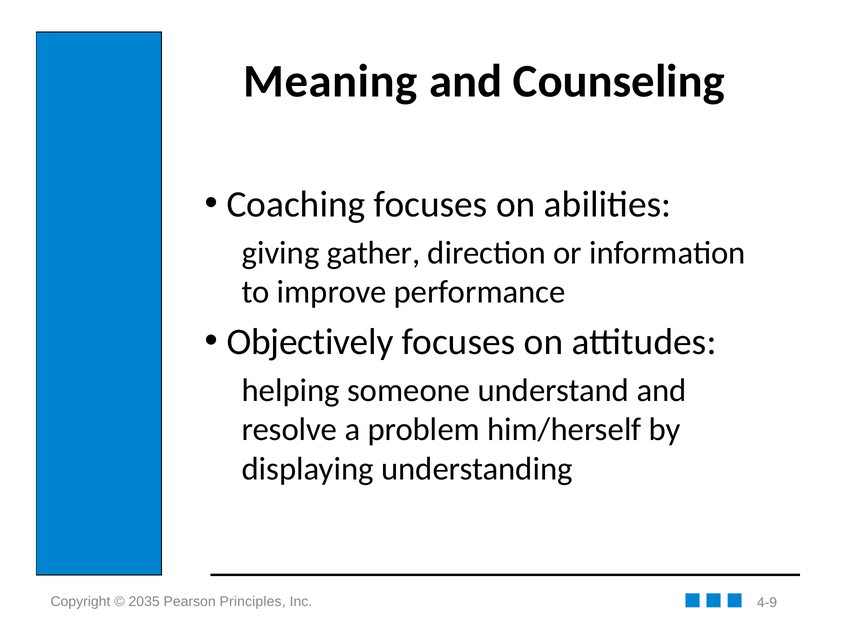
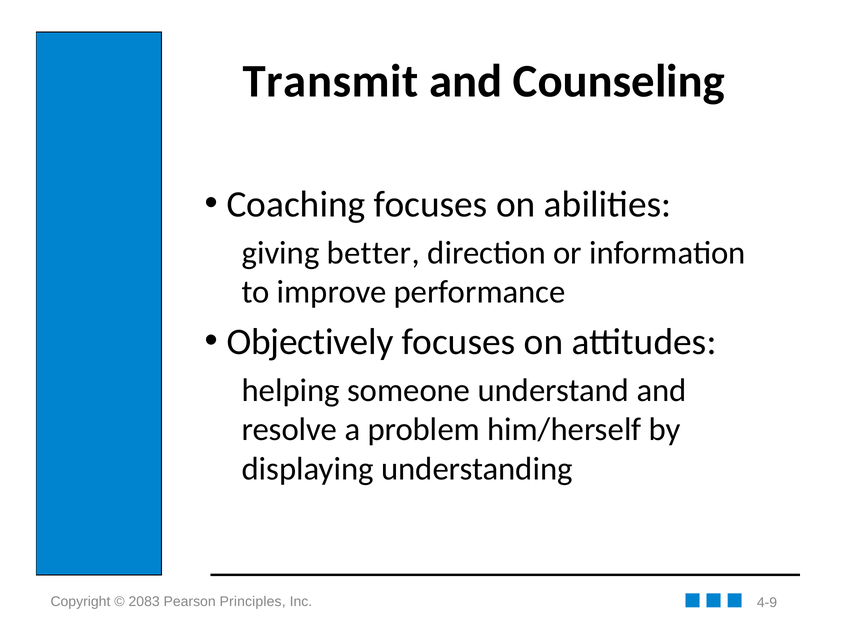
Meaning: Meaning -> Transmit
gather: gather -> better
2035: 2035 -> 2083
